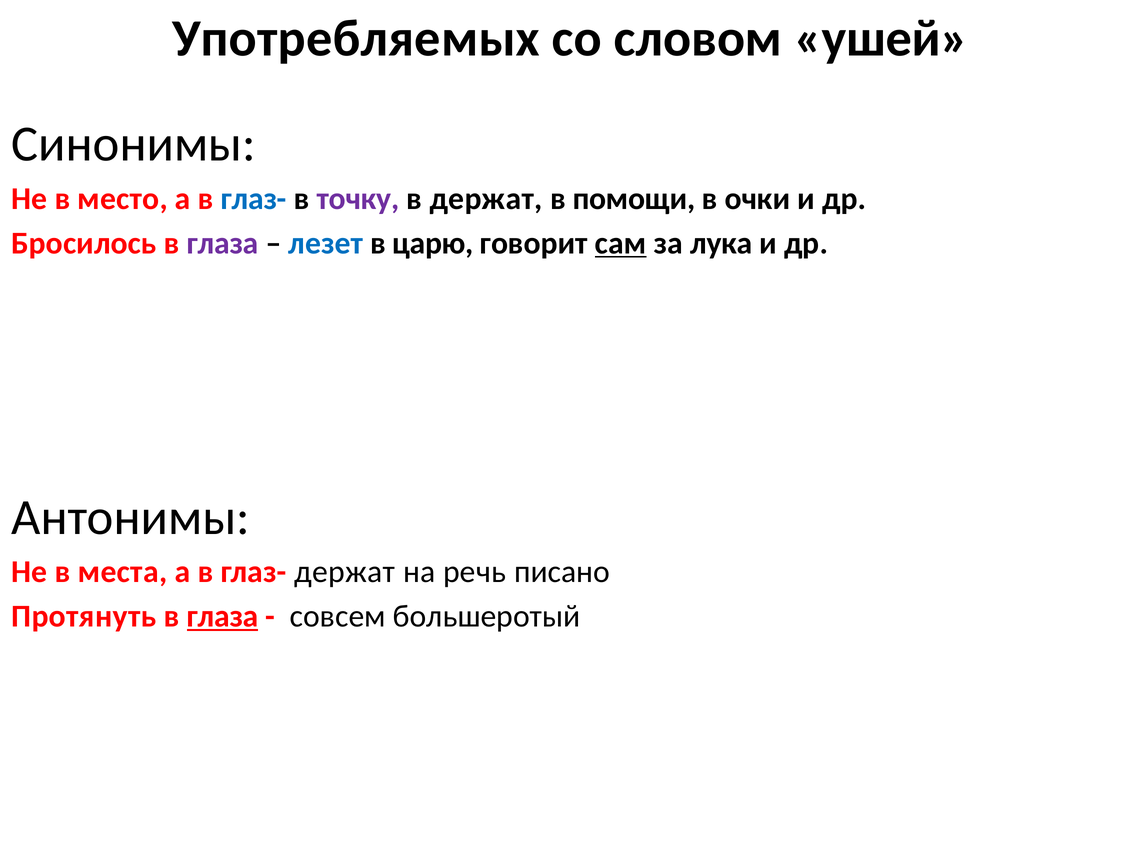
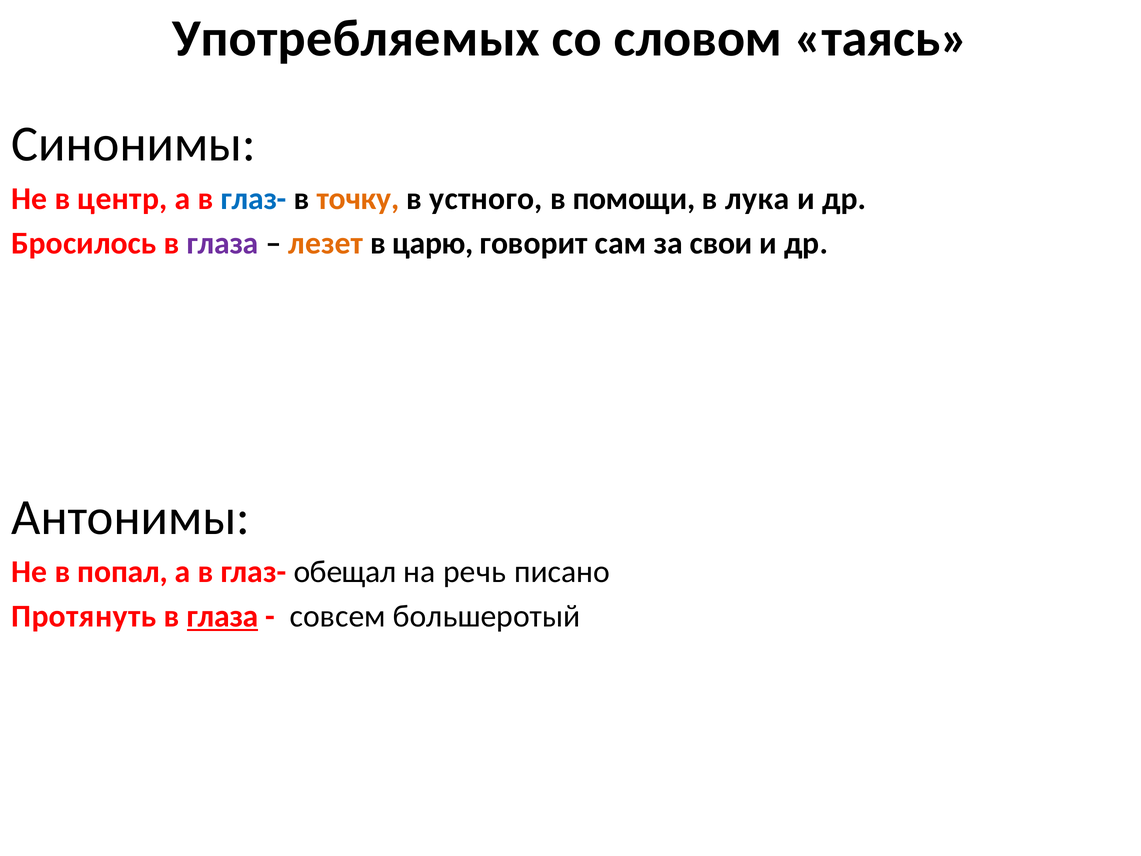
ушей: ушей -> таясь
место: место -> центр
точку colour: purple -> orange
в держат: держат -> устного
очки: очки -> лука
лезет colour: blue -> orange
сам underline: present -> none
лука: лука -> свои
места: места -> попал
глаз- держат: держат -> обещал
